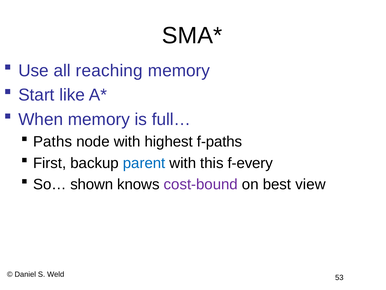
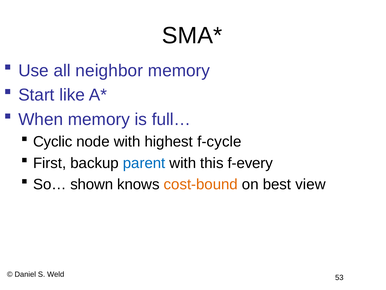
reaching: reaching -> neighbor
Paths: Paths -> Cyclic
f-paths: f-paths -> f-cycle
cost-bound colour: purple -> orange
